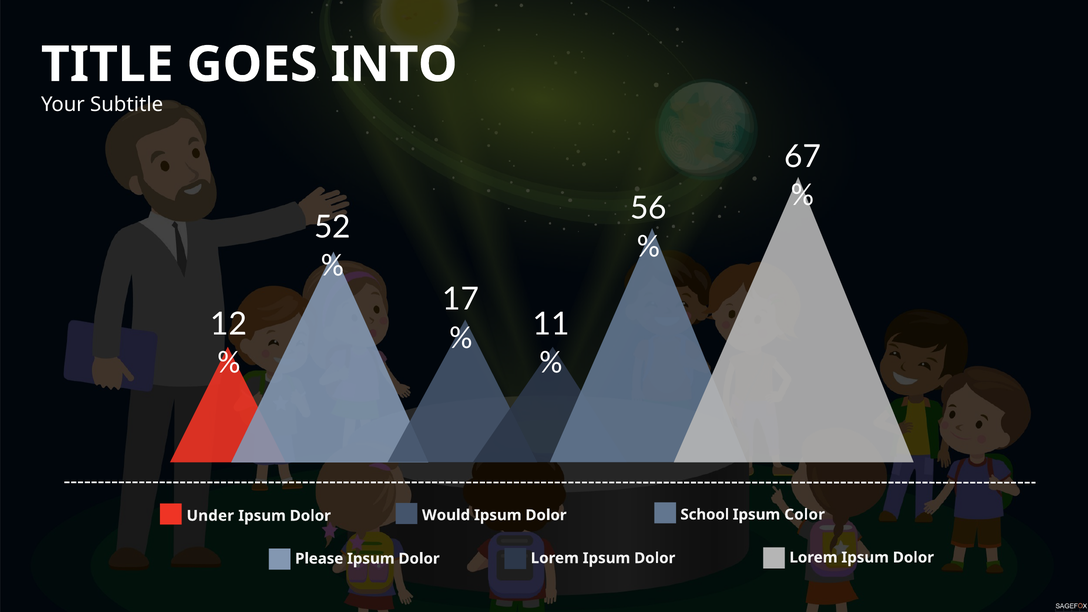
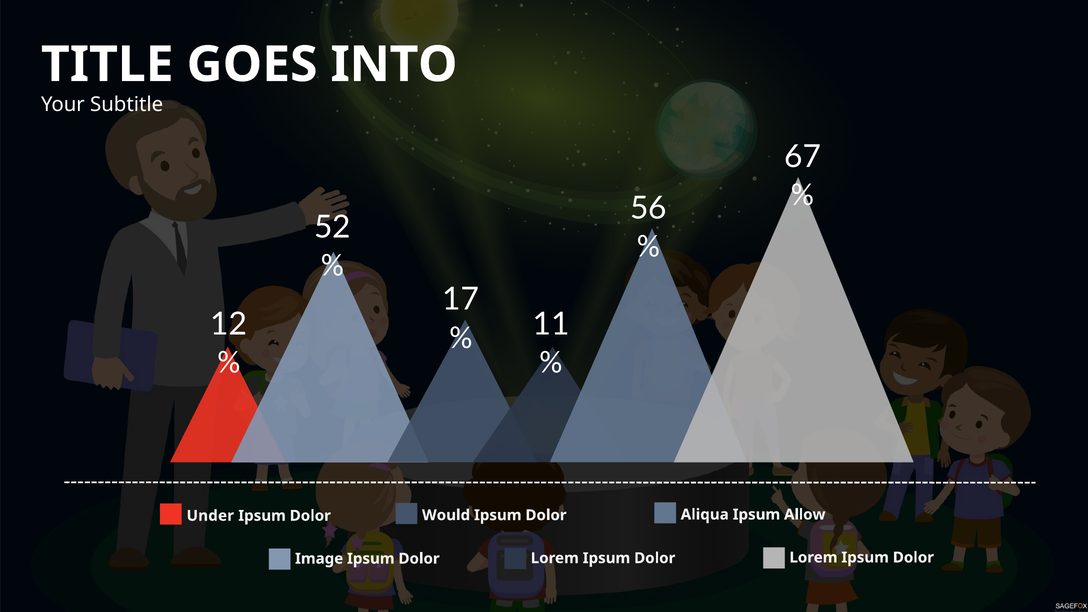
School: School -> Aliqua
Color: Color -> Allow
Please: Please -> Image
